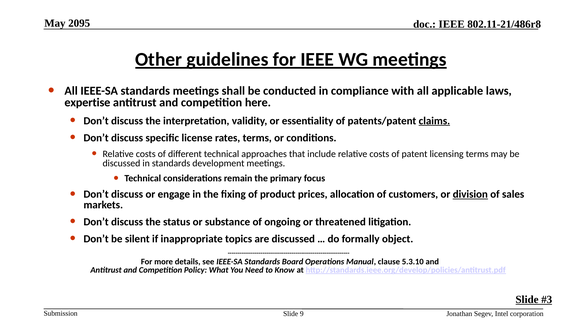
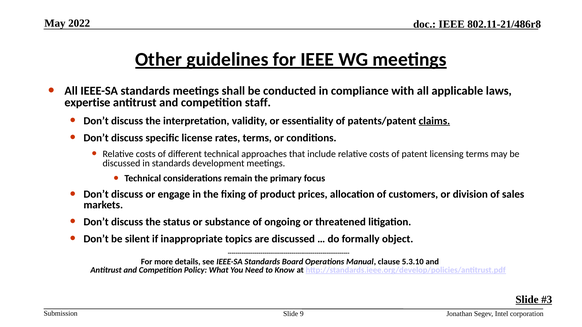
2095: 2095 -> 2022
here: here -> staff
division underline: present -> none
